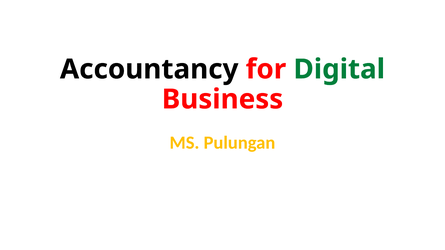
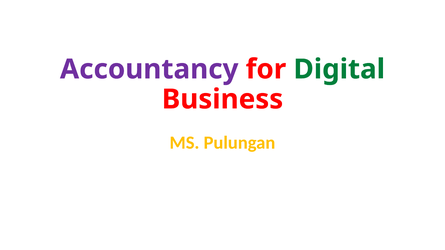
Accountancy colour: black -> purple
